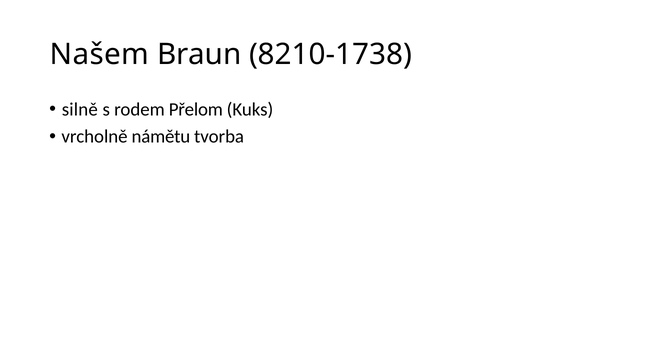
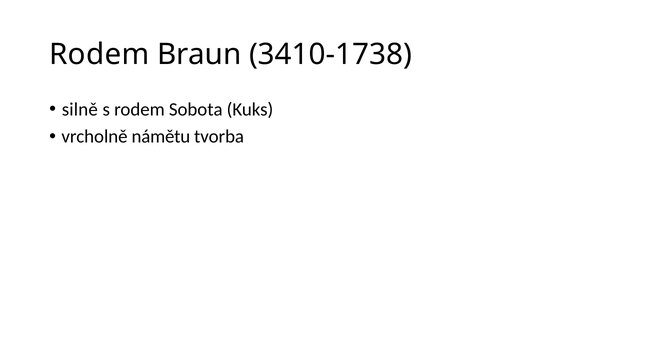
Našem at (99, 54): Našem -> Rodem
8210-1738: 8210-1738 -> 3410-1738
Přelom: Přelom -> Sobota
